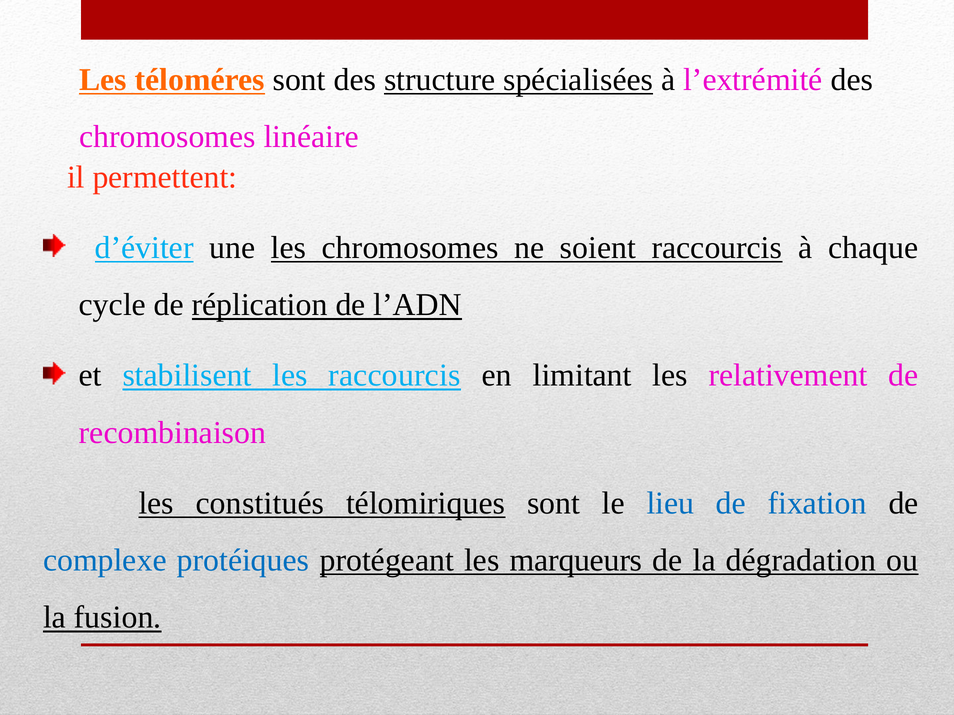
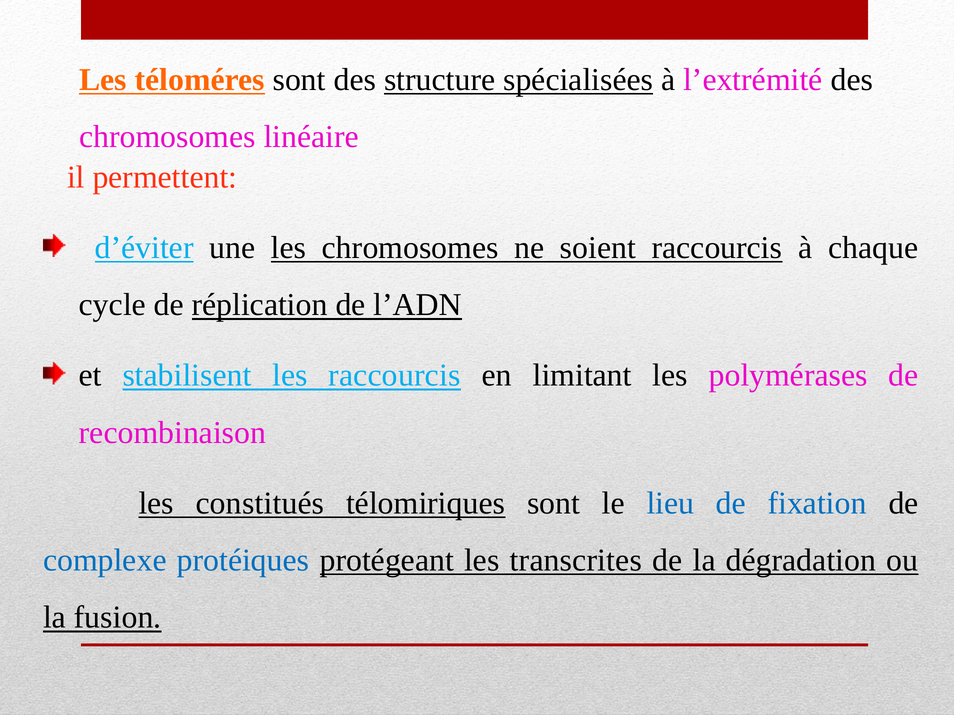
relativement: relativement -> polymérases
marqueurs: marqueurs -> transcrites
